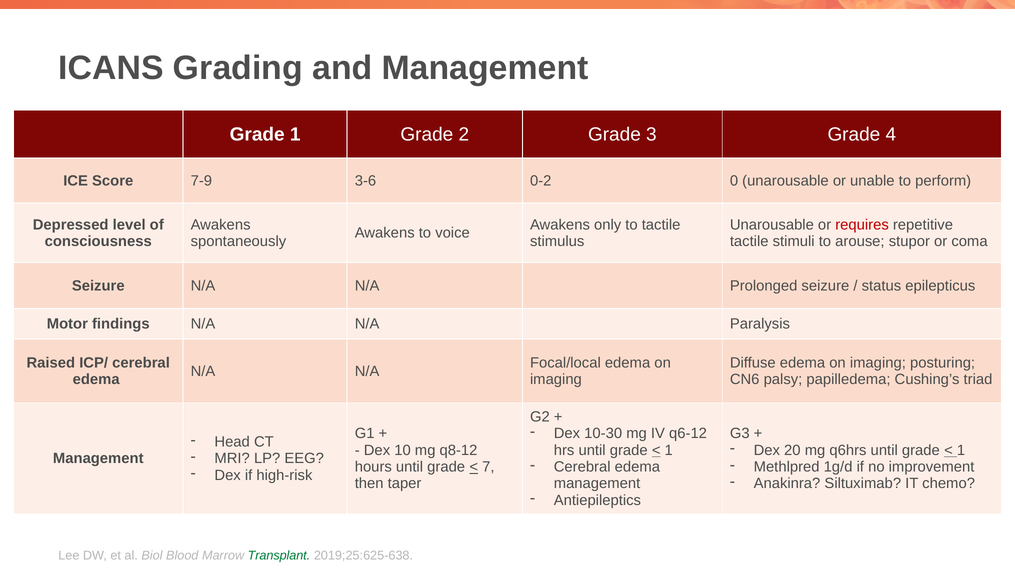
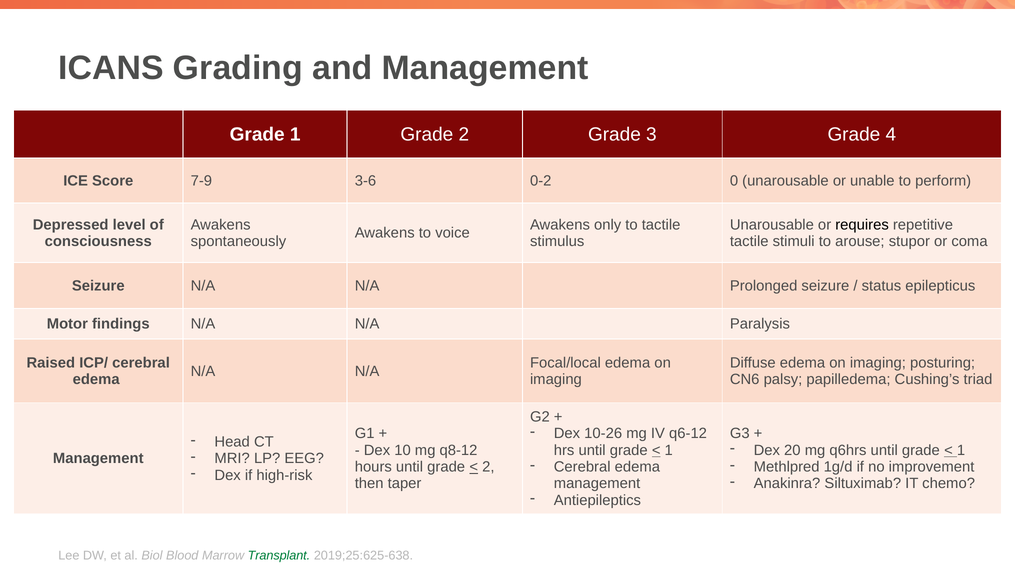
requires colour: red -> black
10-30: 10-30 -> 10-26
7 at (488, 467): 7 -> 2
